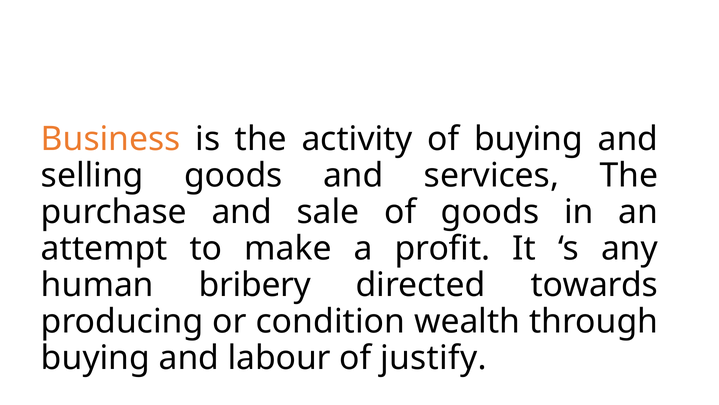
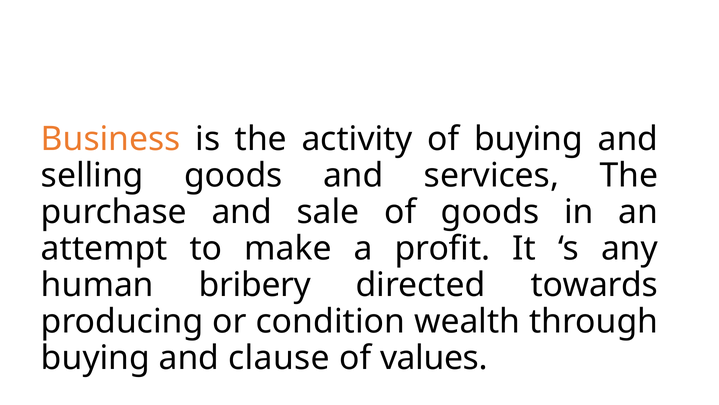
labour: labour -> clause
justify: justify -> values
